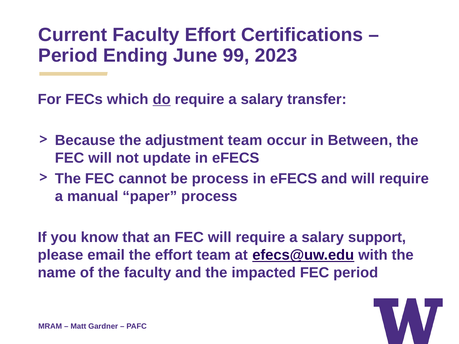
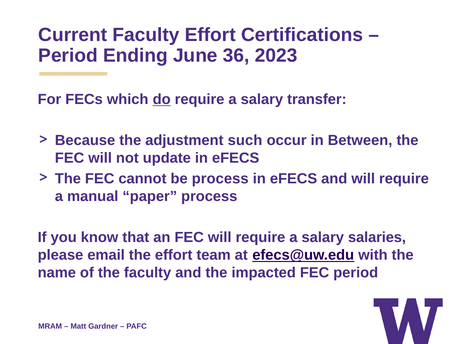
99: 99 -> 36
adjustment team: team -> such
support: support -> salaries
